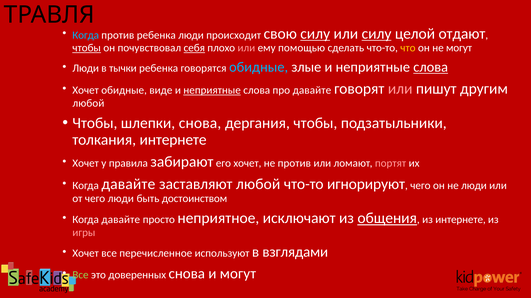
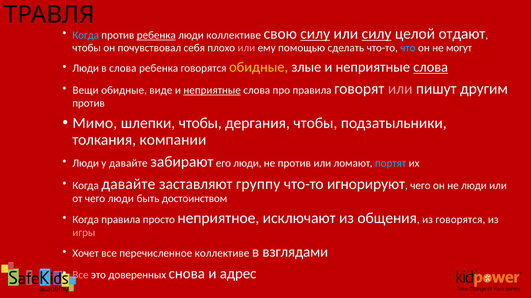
ребенка at (156, 35) underline: none -> present
люди происходит: происходит -> коллективе
чтобы at (87, 48) underline: present -> none
себя underline: present -> none
что colour: yellow -> light blue
в тычки: тычки -> слова
обидные at (259, 67) colour: light blue -> yellow
Хочет at (86, 90): Хочет -> Вещи
про давайте: давайте -> правила
любой at (88, 103): любой -> против
Чтобы at (95, 123): Чтобы -> Мимо
шлепки снова: снова -> чтобы
толкания интернете: интернете -> компании
Хочет at (86, 164): Хочет -> Люди
у правила: правила -> давайте
его хочет: хочет -> люди
портят colour: pink -> light blue
заставляют любой: любой -> группу
давайте at (121, 220): давайте -> правила
общения underline: present -> none
из интернете: интернете -> говорятся
перечисленное используют: используют -> коллективе
Все at (80, 276) colour: light green -> pink
и могут: могут -> адрес
